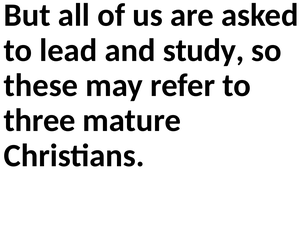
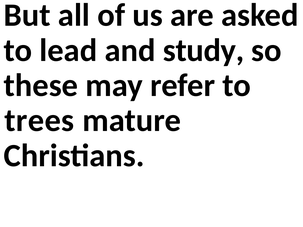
three: three -> trees
